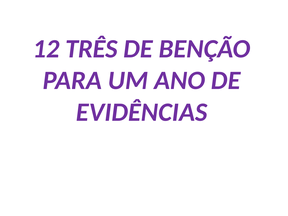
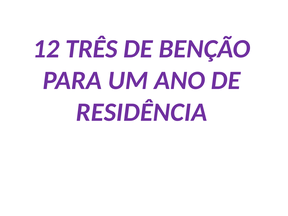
EVIDÊNCIAS: EVIDÊNCIAS -> RESIDÊNCIA
